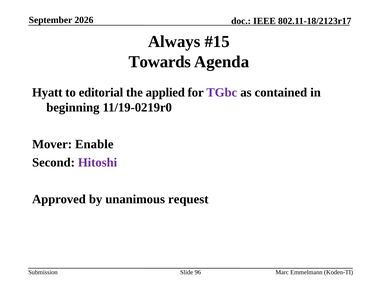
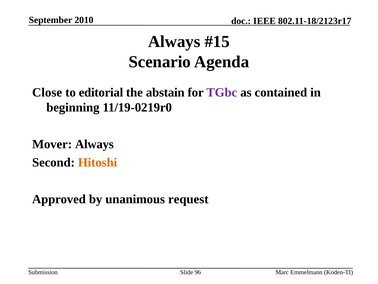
2026: 2026 -> 2010
Towards: Towards -> Scenario
Hyatt: Hyatt -> Close
applied: applied -> abstain
Mover Enable: Enable -> Always
Hitoshi colour: purple -> orange
